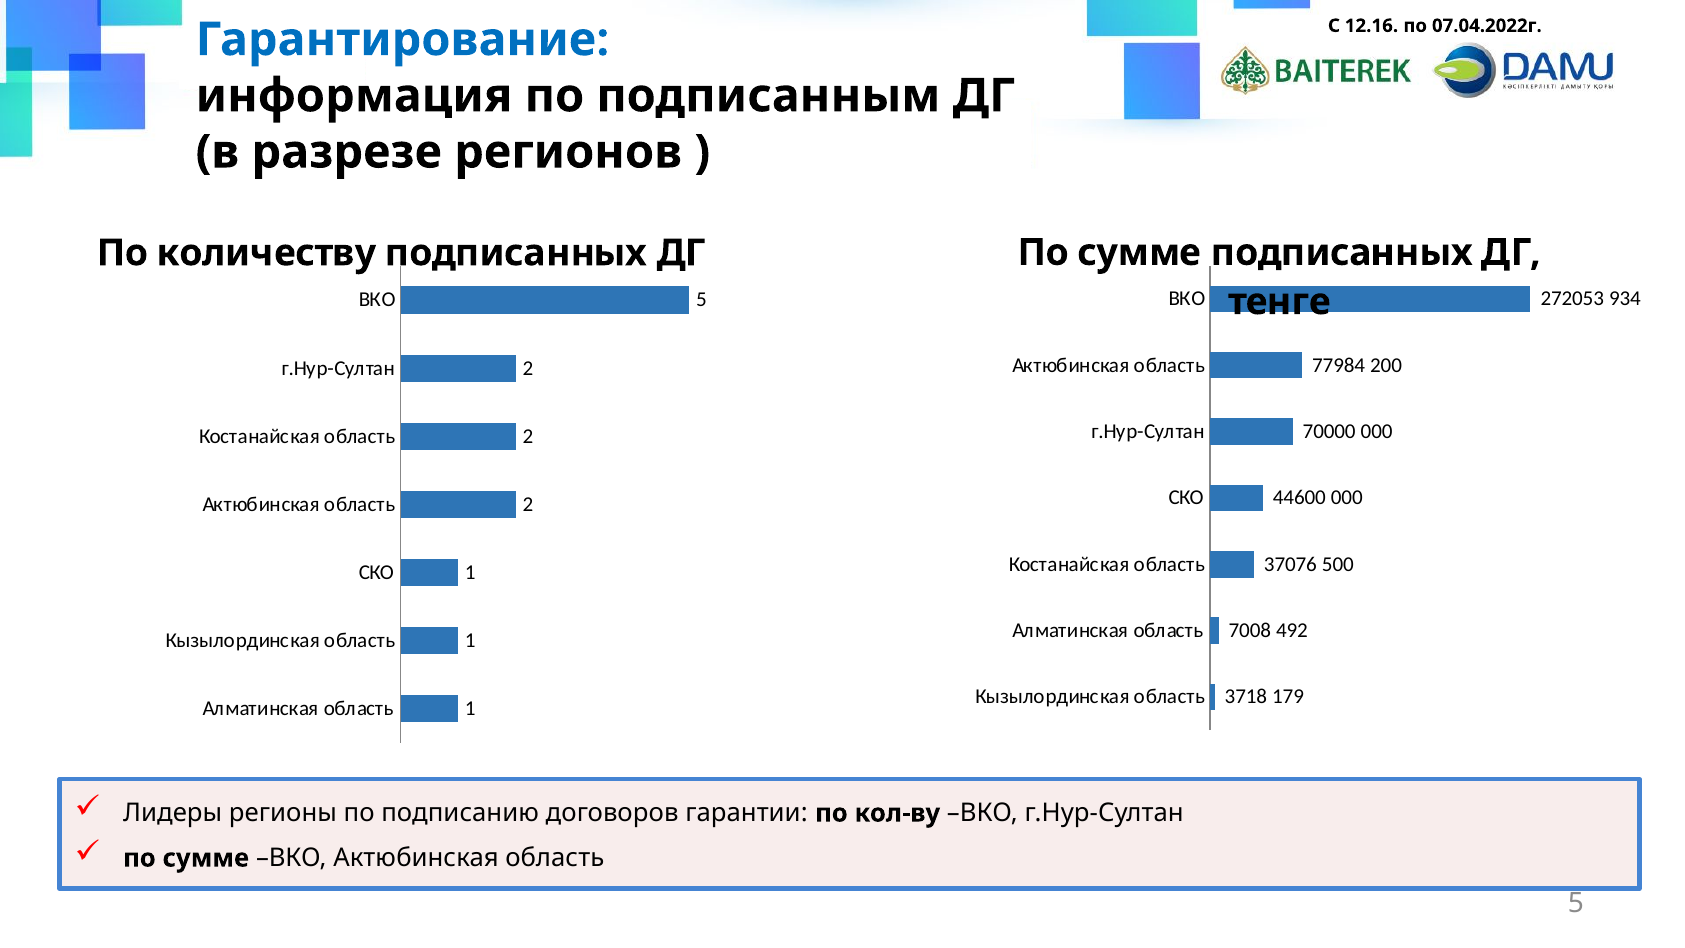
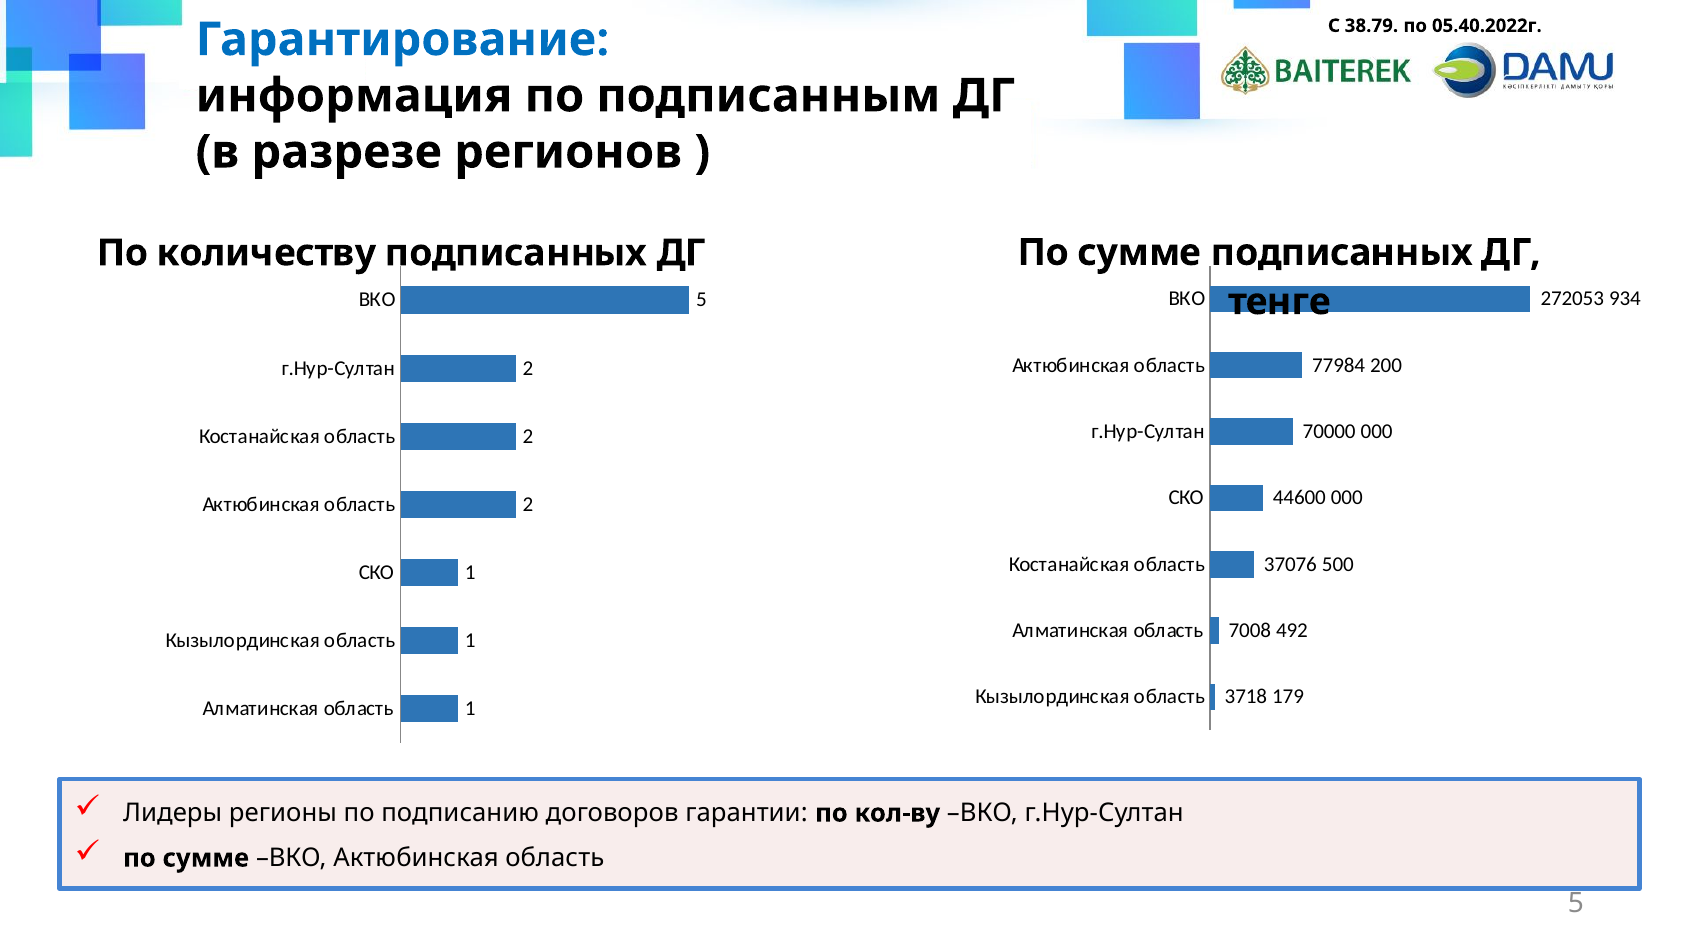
12.16: 12.16 -> 38.79
07.04.2022г: 07.04.2022г -> 05.40.2022г
